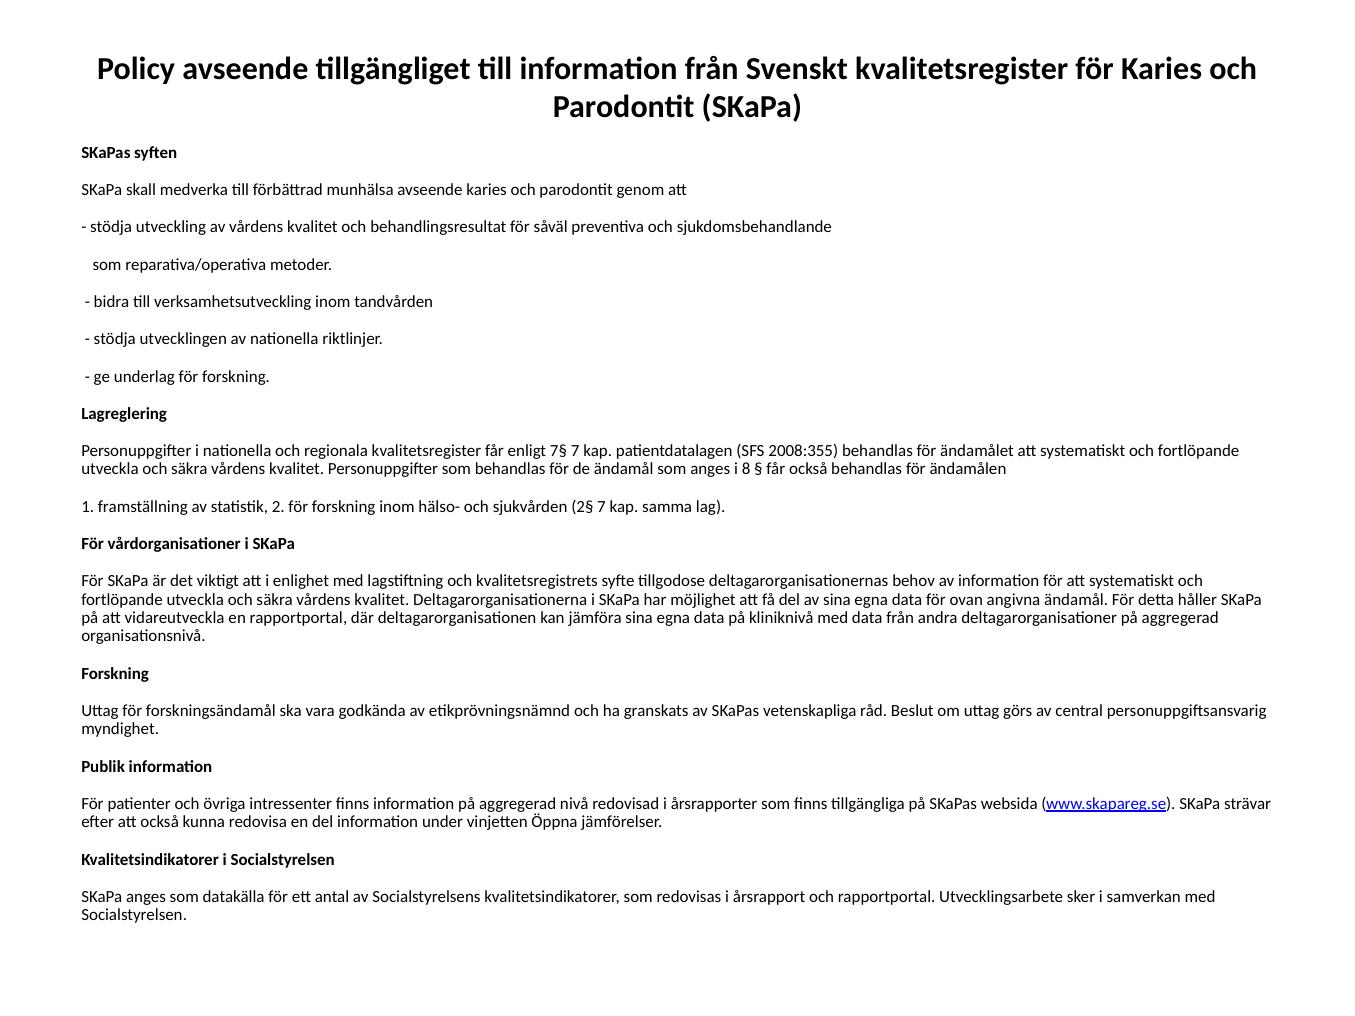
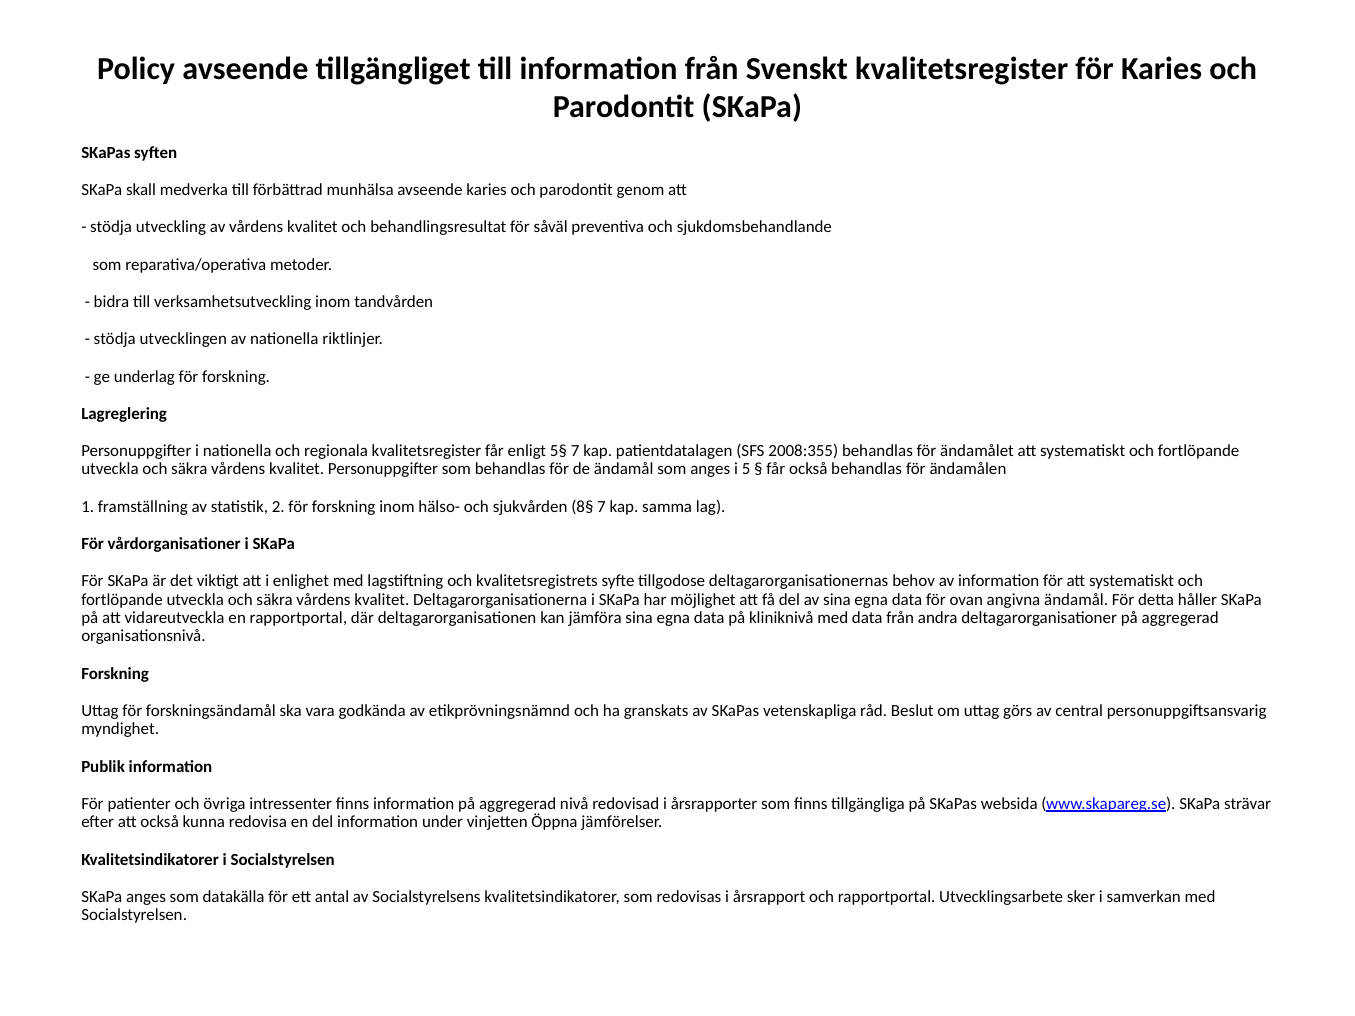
7§: 7§ -> 5§
8: 8 -> 5
2§: 2§ -> 8§
